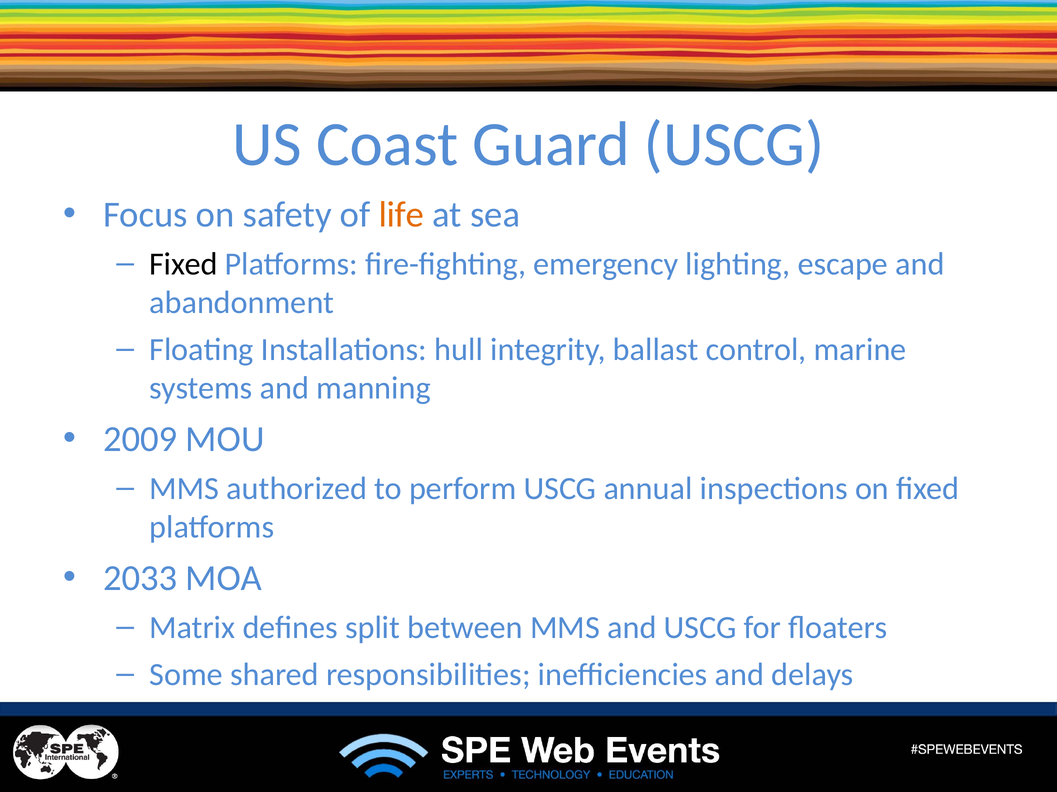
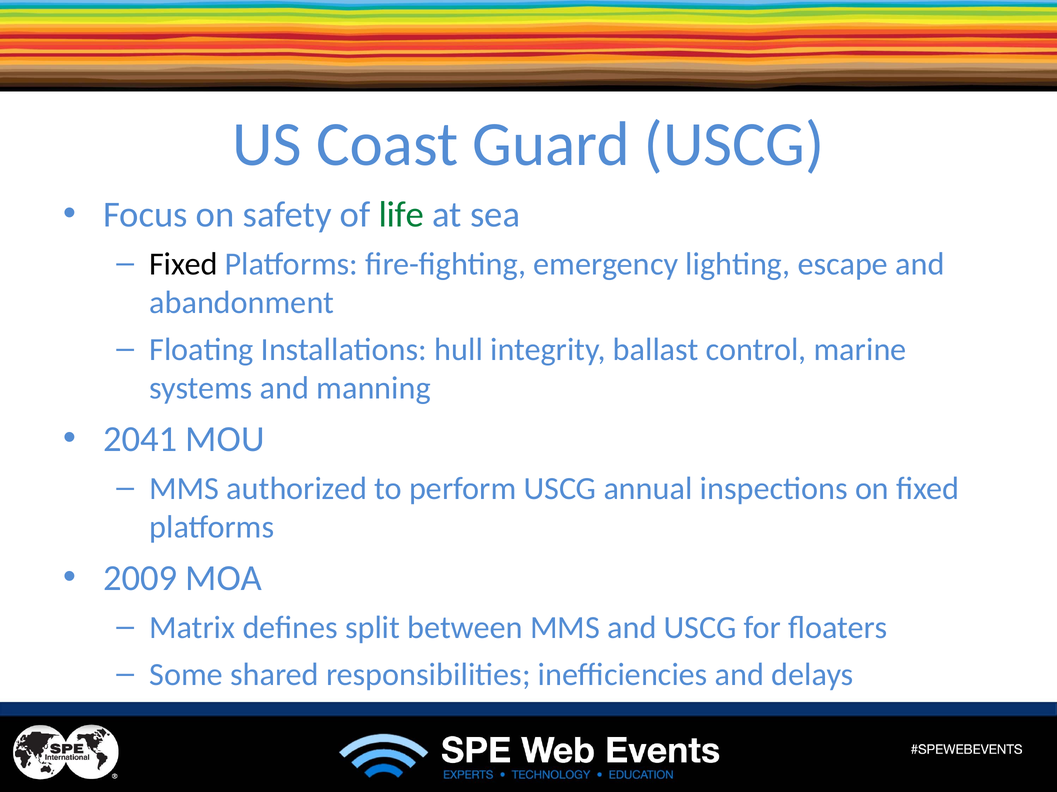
life colour: orange -> green
2009: 2009 -> 2041
2033: 2033 -> 2009
